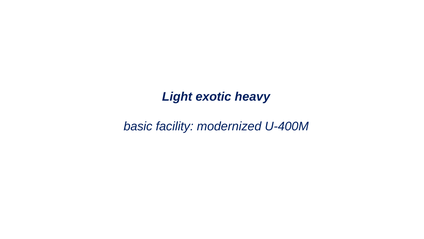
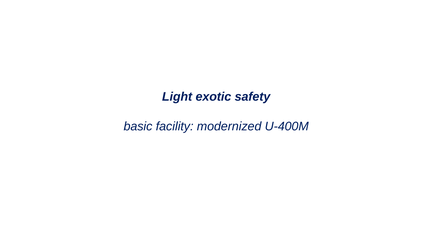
heavy: heavy -> safety
